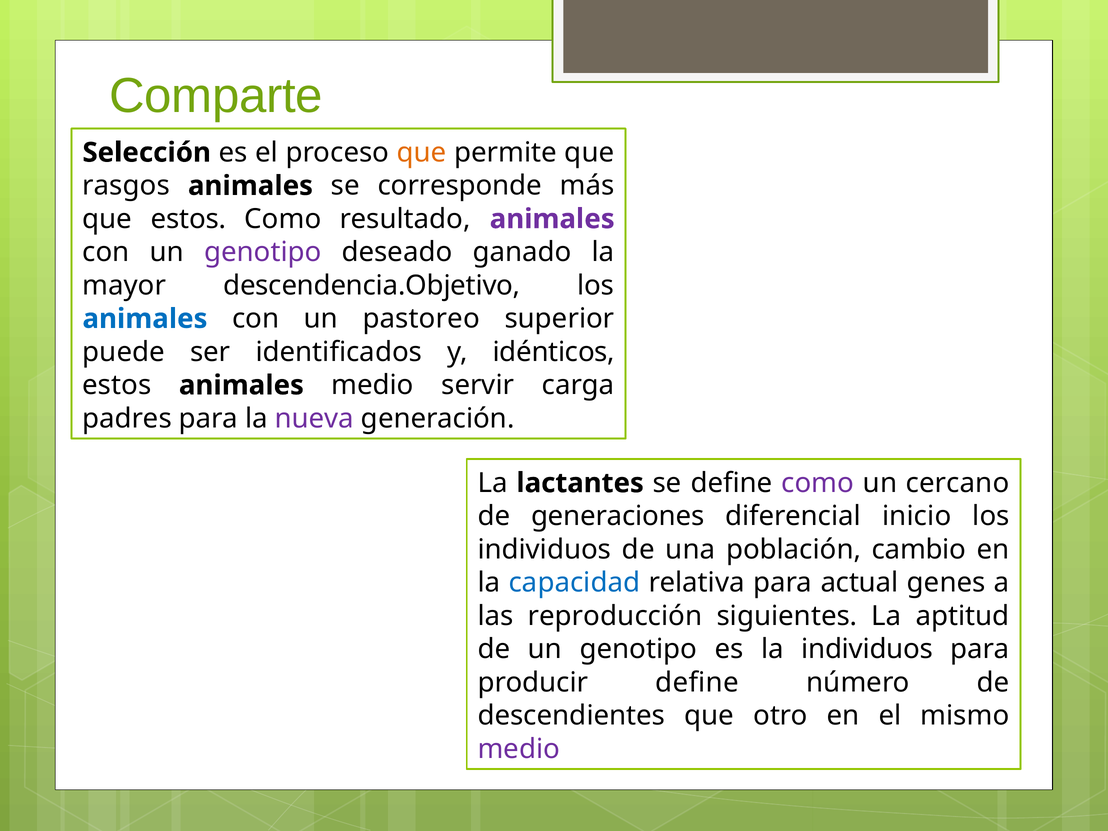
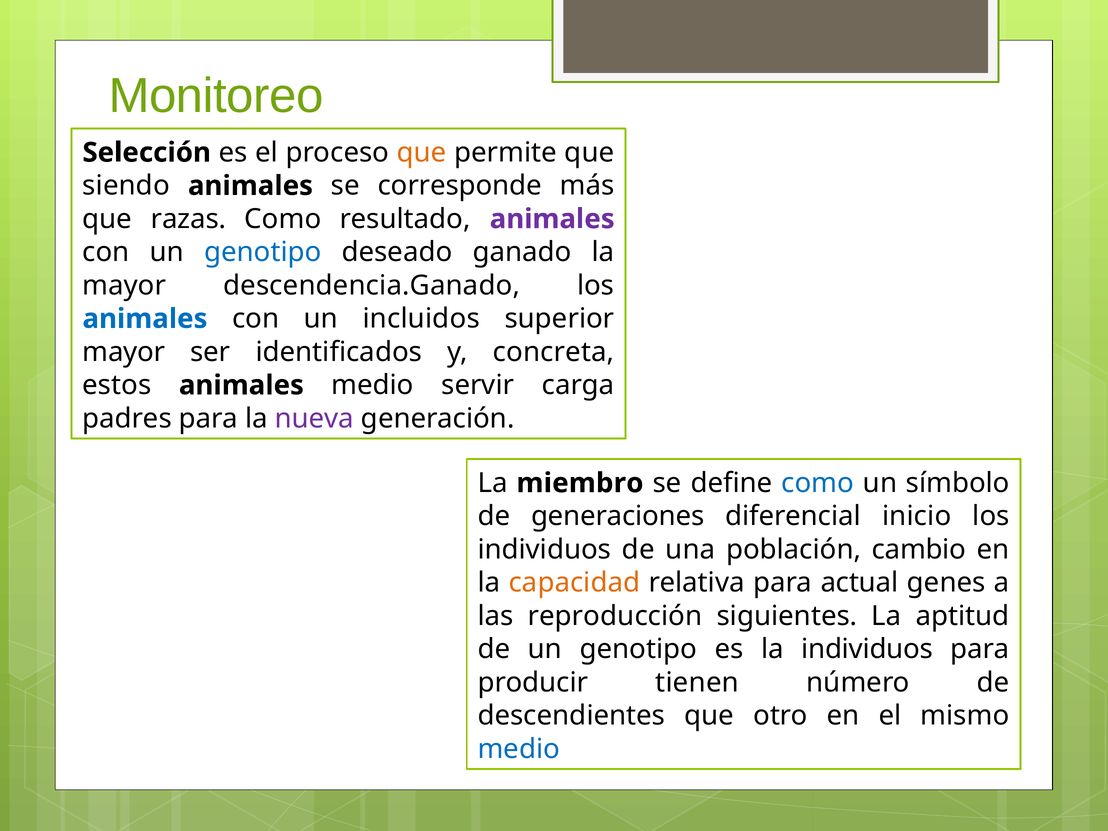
Comparte: Comparte -> Monitoreo
rasgos: rasgos -> siendo
que estos: estos -> razas
genotipo at (263, 252) colour: purple -> blue
descendencia.Objetivo: descendencia.Objetivo -> descendencia.Ganado
pastoreo: pastoreo -> incluidos
puede at (124, 352): puede -> mayor
idénticos: idénticos -> concreta
lactantes: lactantes -> miembro
como at (818, 483) colour: purple -> blue
cercano: cercano -> símbolo
capacidad colour: blue -> orange
producir define: define -> tienen
medio at (519, 749) colour: purple -> blue
